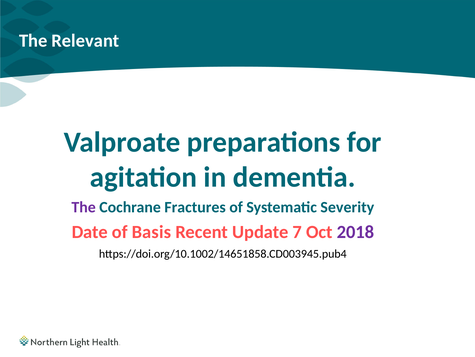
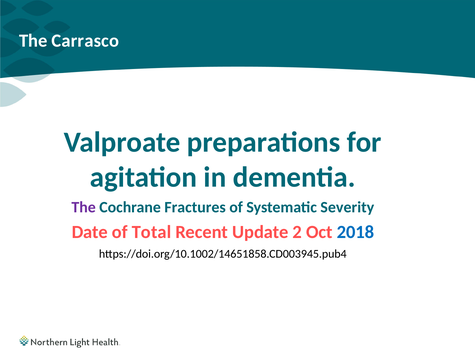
Relevant: Relevant -> Carrasco
Basis: Basis -> Total
7: 7 -> 2
2018 colour: purple -> blue
